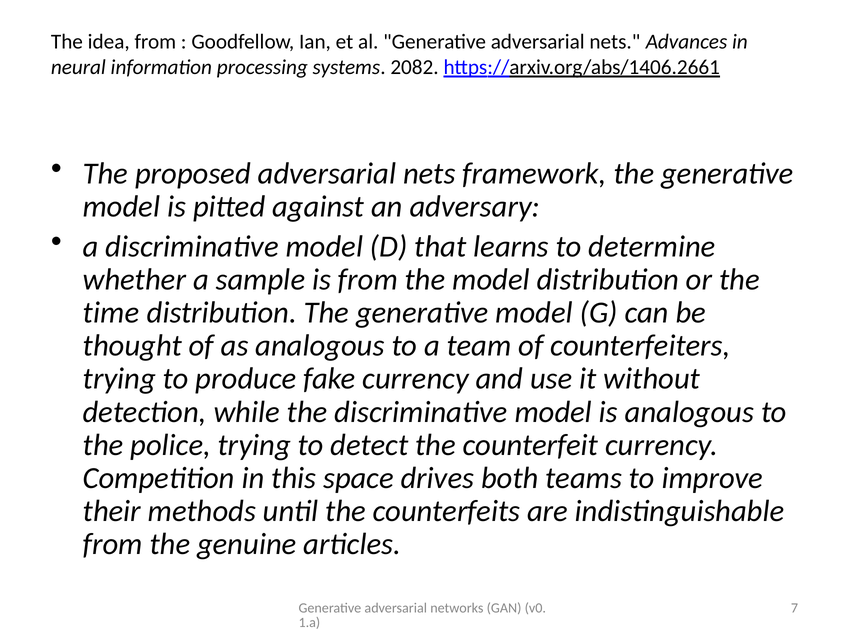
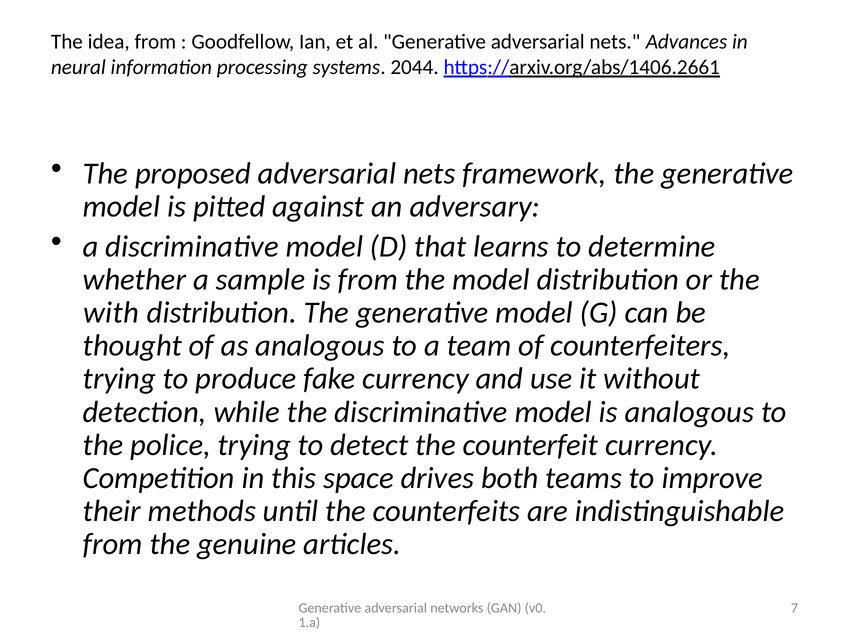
2082: 2082 -> 2044
time: time -> with
